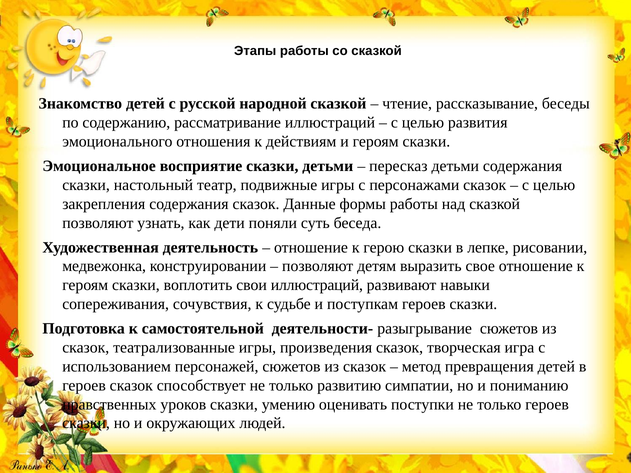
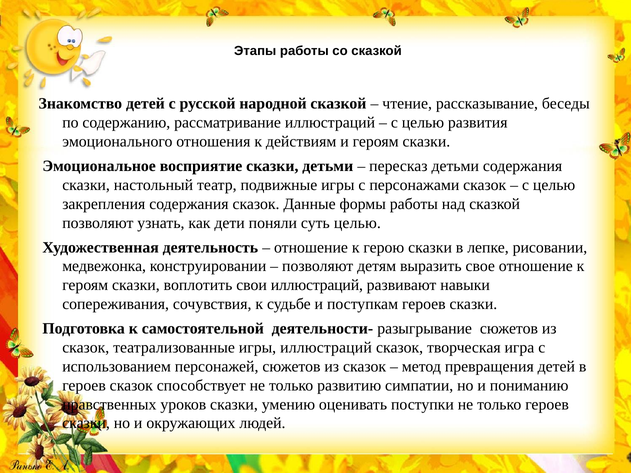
суть беседа: беседа -> целью
игры произведения: произведения -> иллюстраций
